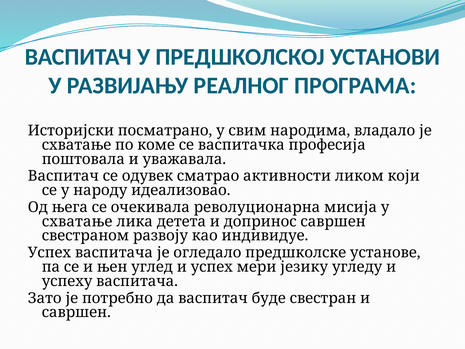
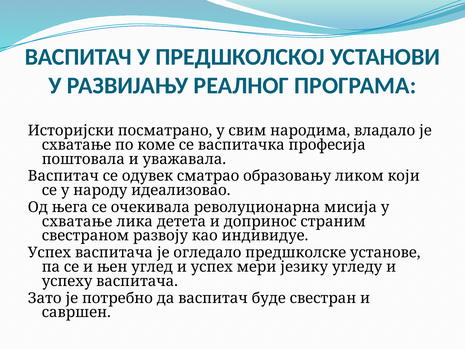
активности: активности -> образовању
допринос савршен: савршен -> страним
